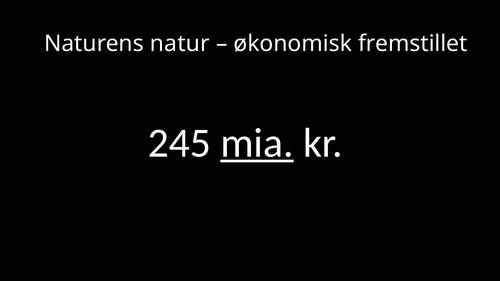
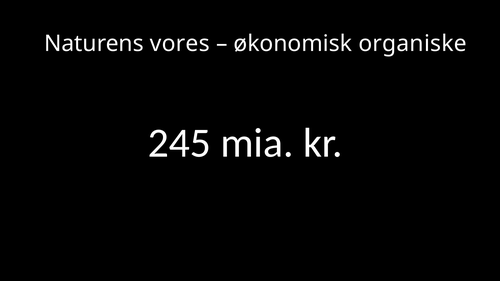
natur: natur -> vores
fremstillet: fremstillet -> organiske
mia underline: present -> none
